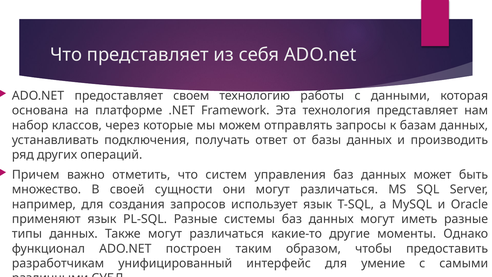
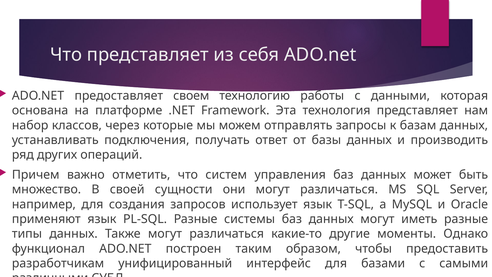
умение: умение -> базами
